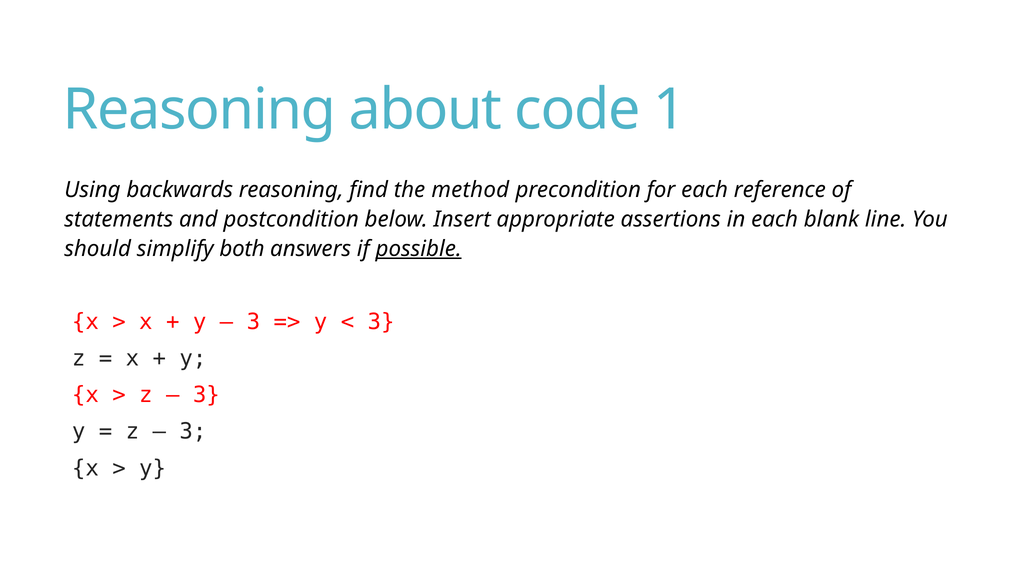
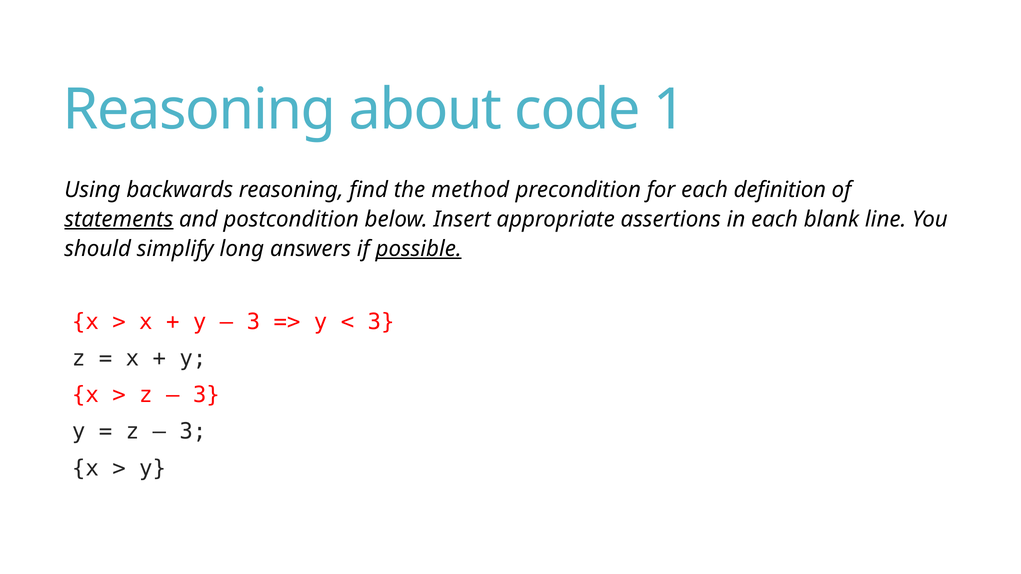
reference: reference -> definition
statements underline: none -> present
both: both -> long
